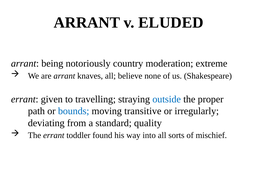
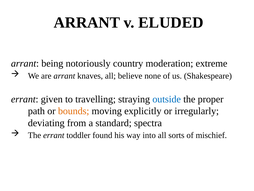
bounds colour: blue -> orange
transitive: transitive -> explicitly
quality: quality -> spectra
